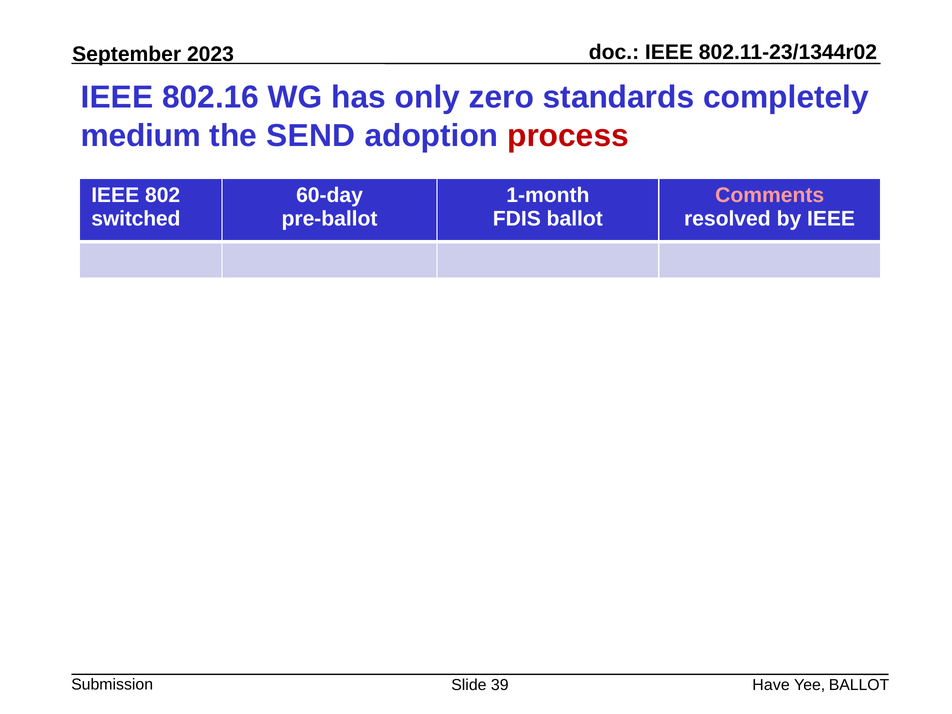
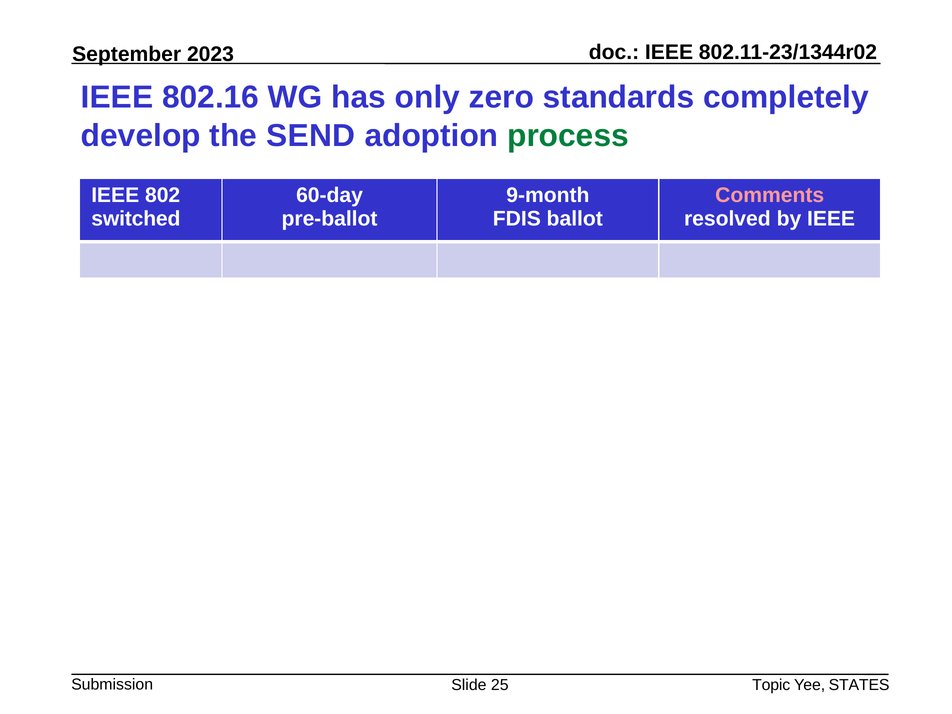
medium: medium -> develop
process colour: red -> green
1-month: 1-month -> 9-month
39: 39 -> 25
Have: Have -> Topic
Yee BALLOT: BALLOT -> STATES
